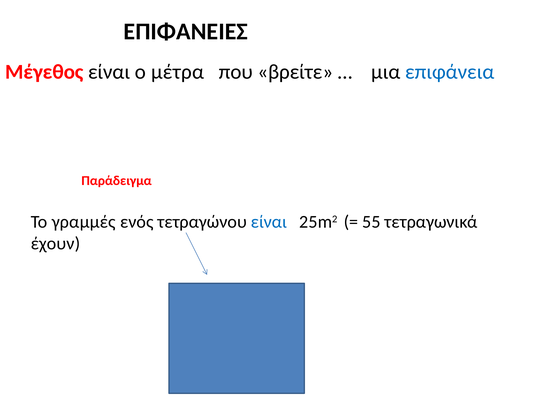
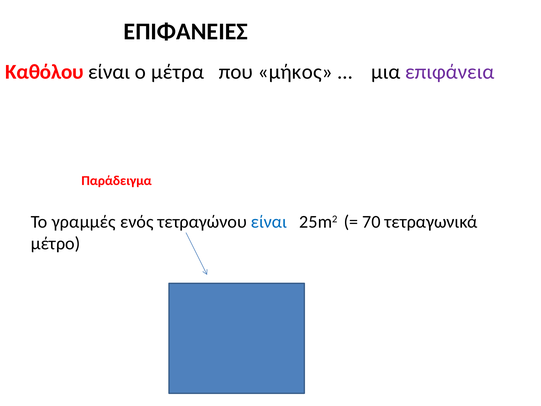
Μέγεθος: Μέγεθος -> Καθόλου
βρείτε: βρείτε -> μήκος
επιφάνεια colour: blue -> purple
55: 55 -> 70
έχουν: έχουν -> μέτρο
